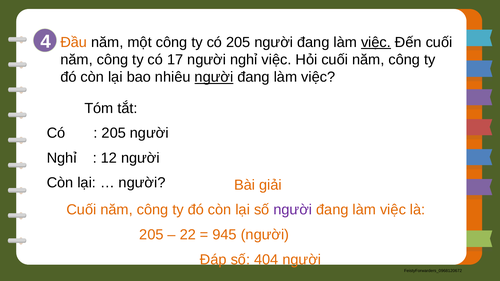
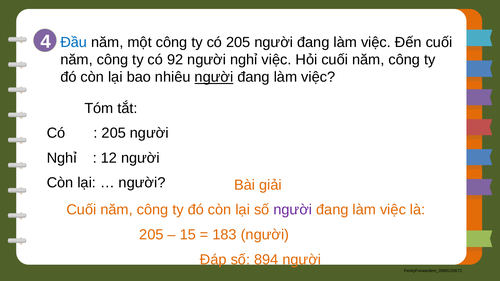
Đầu colour: orange -> blue
việc at (376, 42) underline: present -> none
17: 17 -> 92
22: 22 -> 15
945: 945 -> 183
404: 404 -> 894
